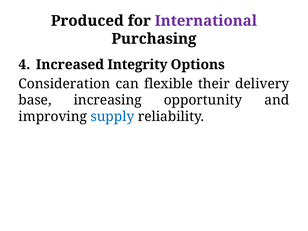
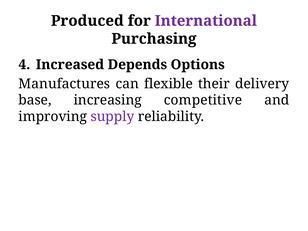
Integrity: Integrity -> Depends
Consideration: Consideration -> Manufactures
opportunity: opportunity -> competitive
supply colour: blue -> purple
